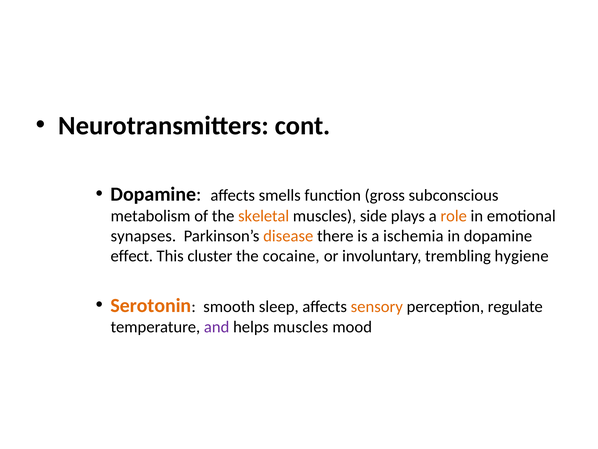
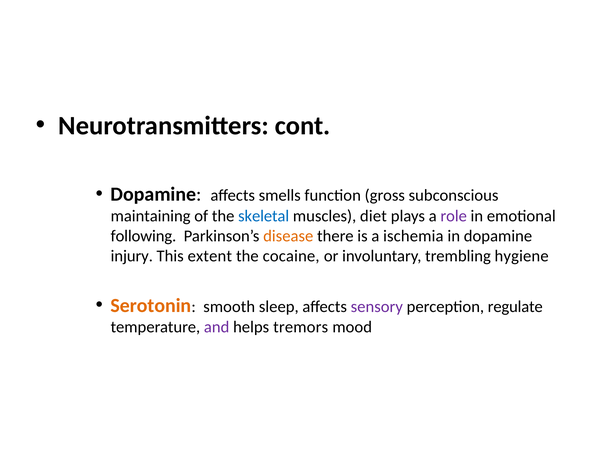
metabolism: metabolism -> maintaining
skeletal colour: orange -> blue
side: side -> diet
role colour: orange -> purple
synapses: synapses -> following
effect: effect -> injury
cluster: cluster -> extent
sensory colour: orange -> purple
helps muscles: muscles -> tremors
